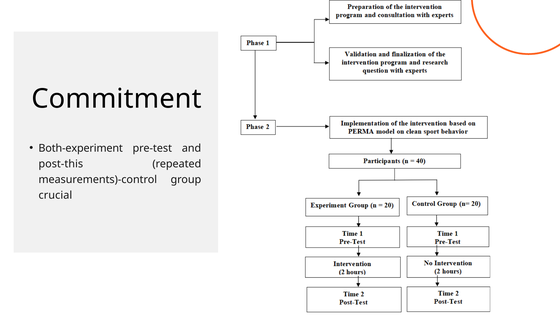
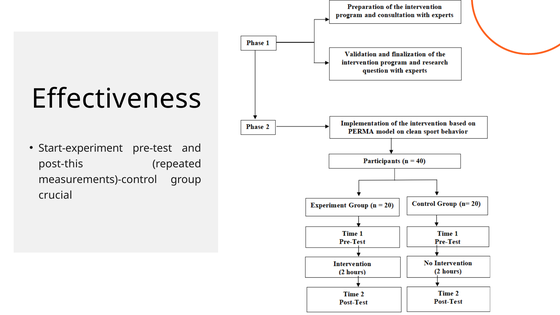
Commitment: Commitment -> Effectiveness
Both-experiment: Both-experiment -> Start-experiment
